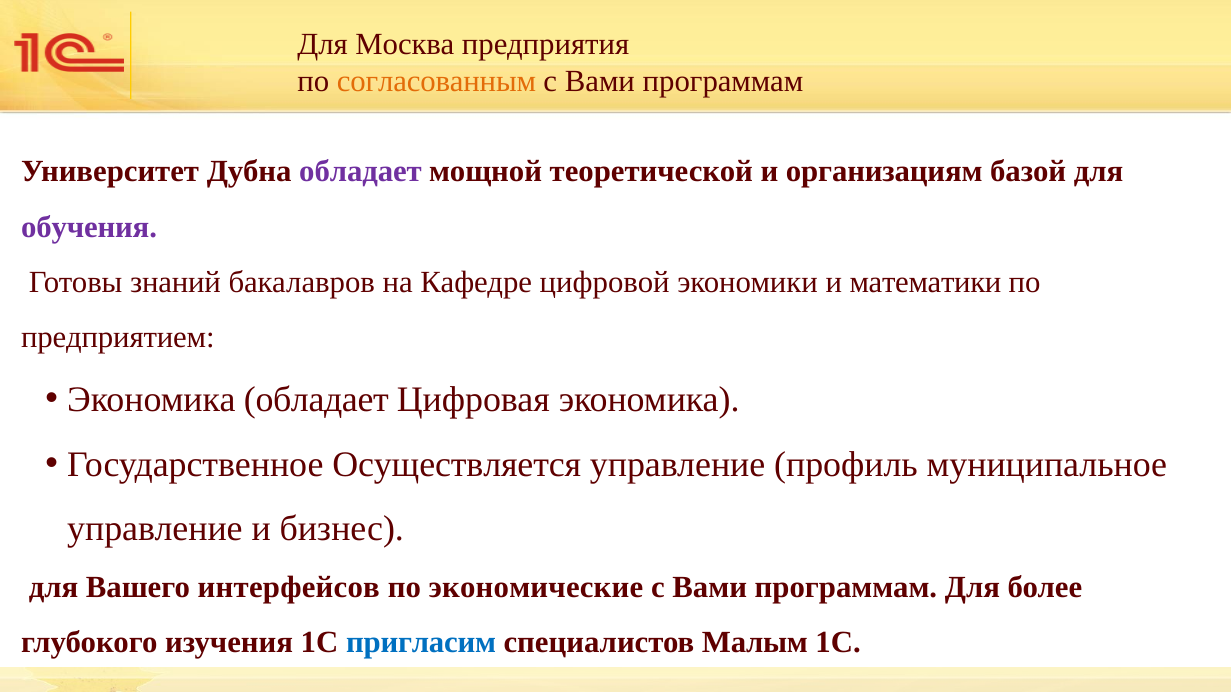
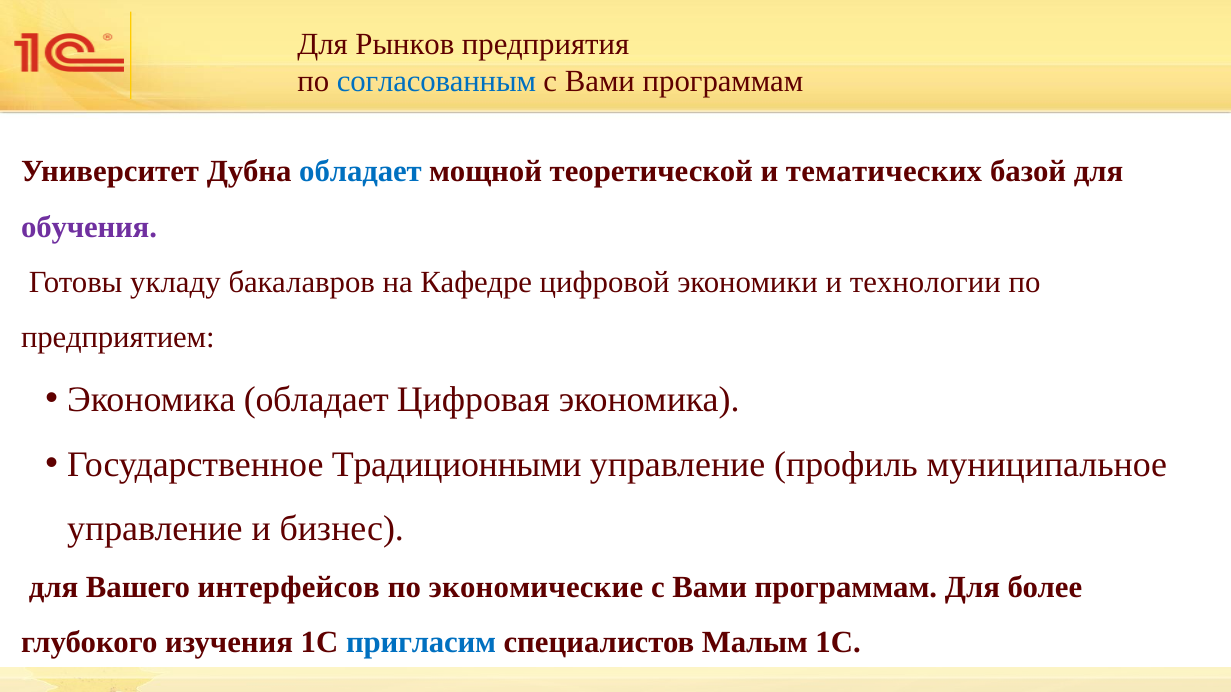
Москва: Москва -> Рынков
согласованным colour: orange -> blue
обладает at (360, 172) colour: purple -> blue
организациям: организациям -> тематических
знаний: знаний -> укладу
математики: математики -> технологии
Осуществляется: Осуществляется -> Традиционными
